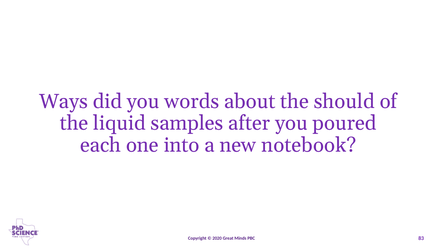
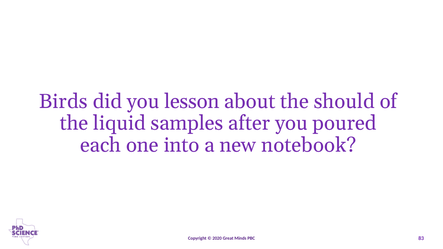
Ways: Ways -> Birds
words: words -> lesson
